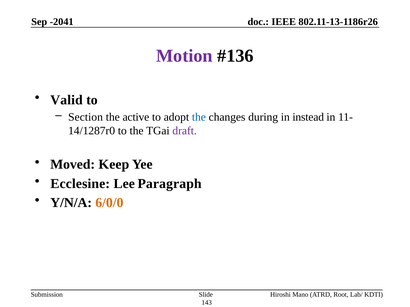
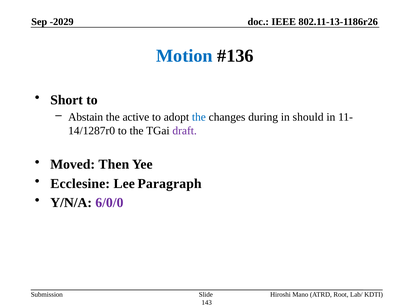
-2041: -2041 -> -2029
Motion colour: purple -> blue
Valid: Valid -> Short
Section: Section -> Abstain
instead: instead -> should
Keep: Keep -> Then
6/0/0 colour: orange -> purple
